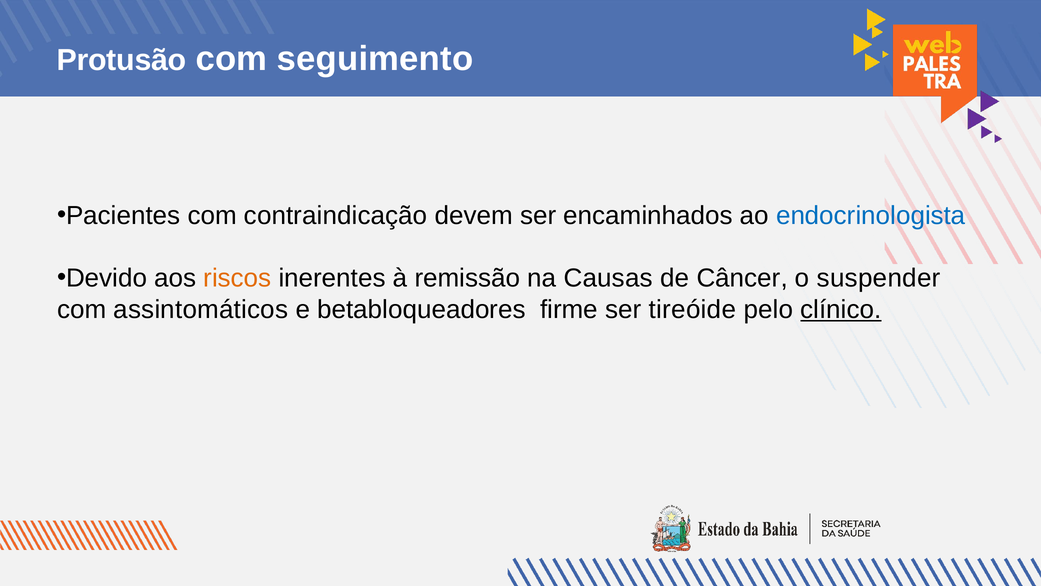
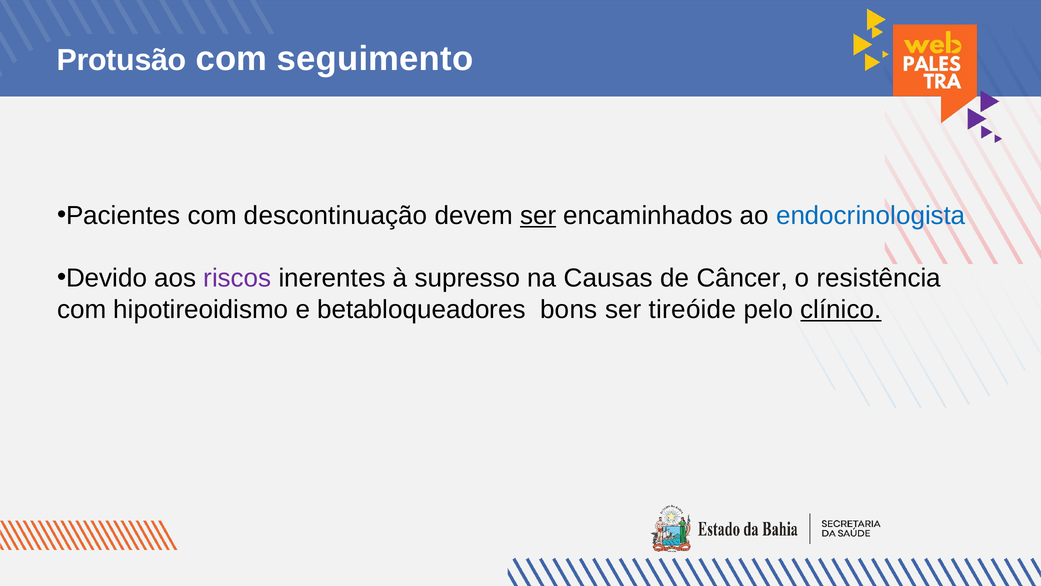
contraindicação: contraindicação -> descontinuação
ser at (538, 216) underline: none -> present
riscos colour: orange -> purple
remissão: remissão -> supresso
suspender: suspender -> resistência
assintomáticos: assintomáticos -> hipotireoidismo
firme: firme -> bons
